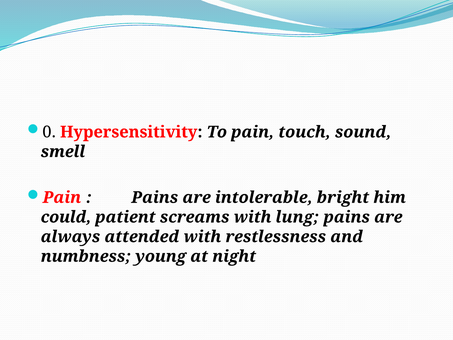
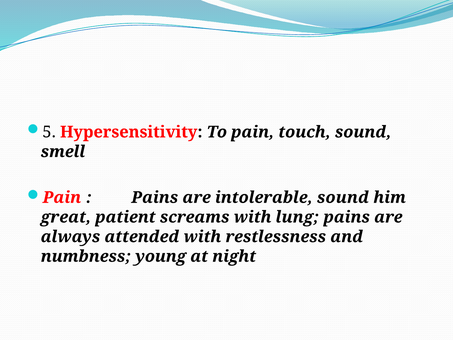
0: 0 -> 5
intolerable bright: bright -> sound
could: could -> great
